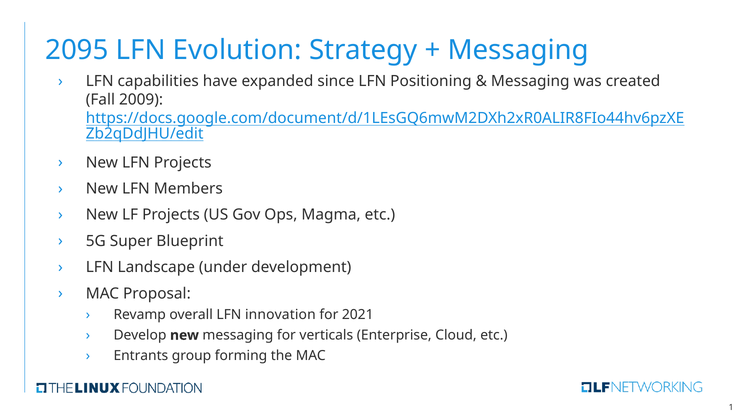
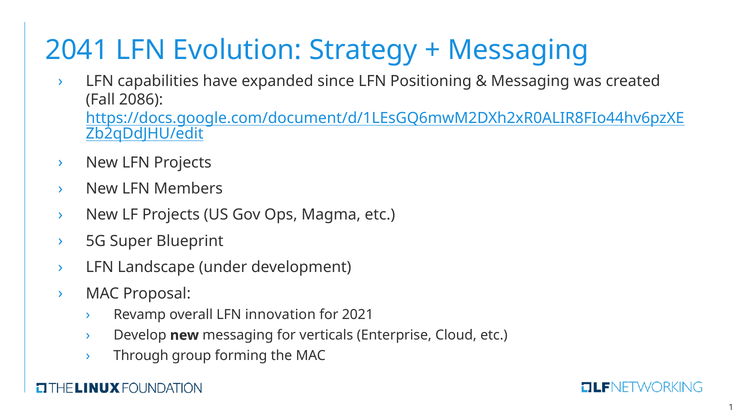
2095: 2095 -> 2041
2009: 2009 -> 2086
Entrants: Entrants -> Through
